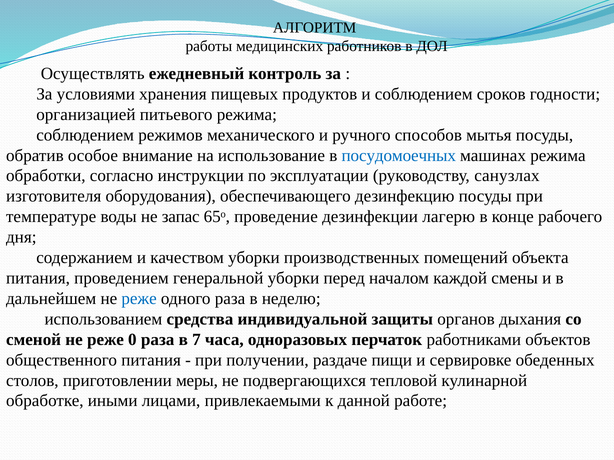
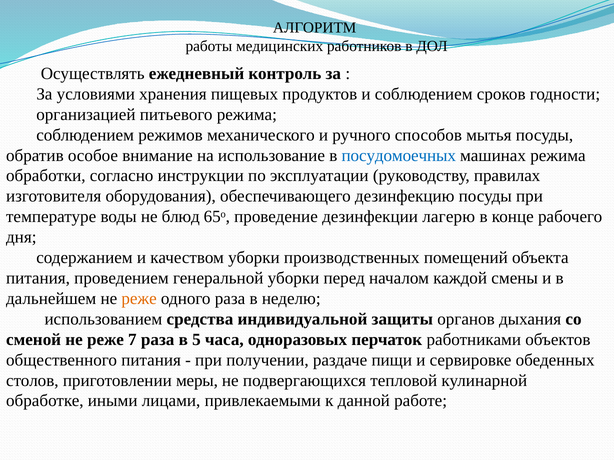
санузлах: санузлах -> правилах
запас: запас -> блюд
реже at (139, 299) colour: blue -> orange
0: 0 -> 7
7: 7 -> 5
